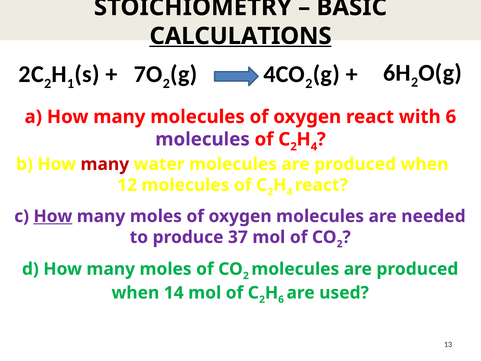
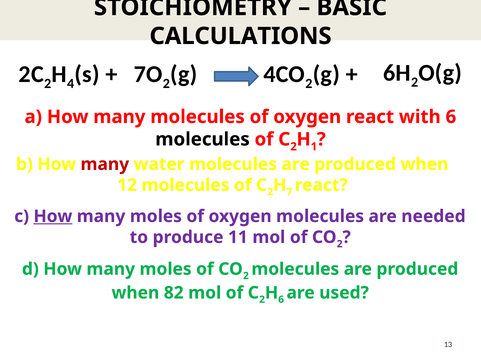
CALCULATIONS underline: present -> none
1: 1 -> 4
molecules at (202, 139) colour: purple -> black
4 at (314, 147): 4 -> 1
4 at (289, 192): 4 -> 7
37: 37 -> 11
14: 14 -> 82
